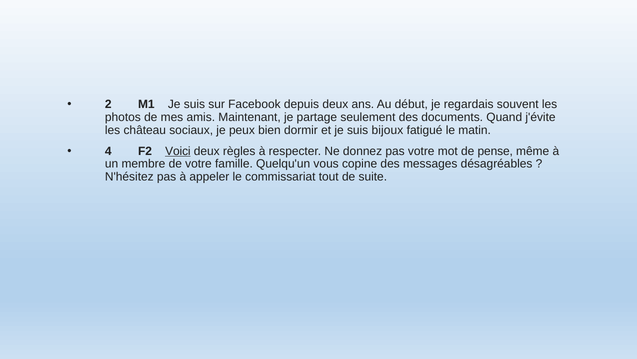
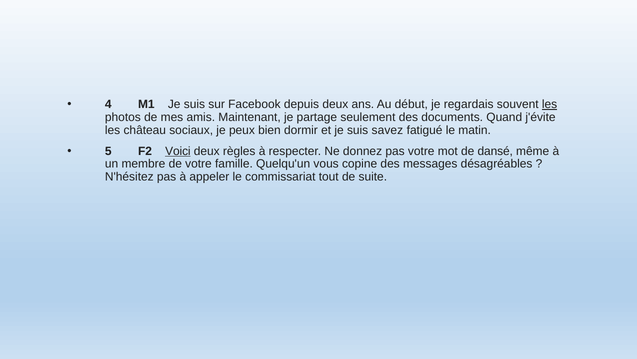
2: 2 -> 4
les at (550, 104) underline: none -> present
bijoux: bijoux -> savez
4: 4 -> 5
pense: pense -> dansé
